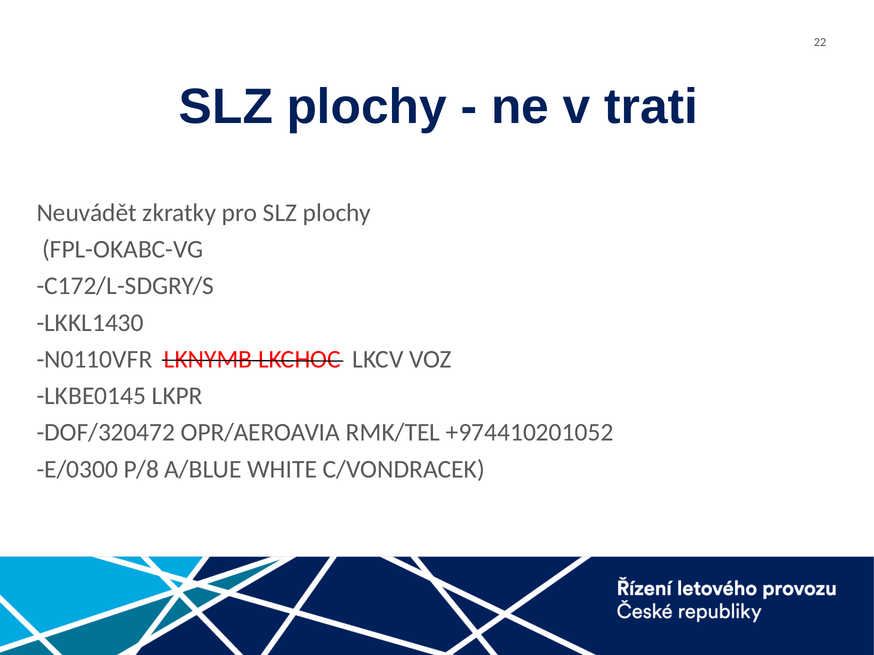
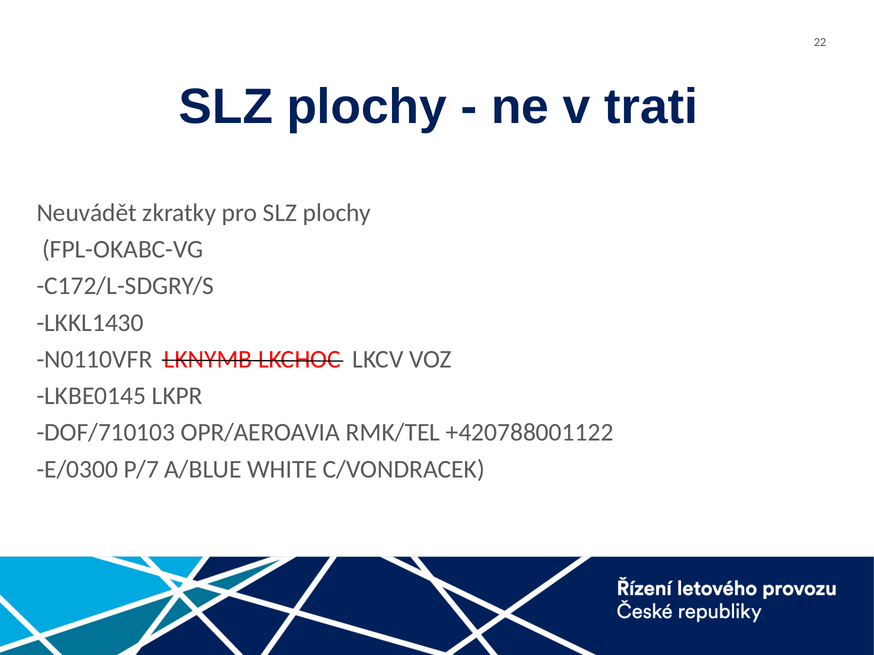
DOF/320472: DOF/320472 -> DOF/710103
+974410201052: +974410201052 -> +420788001122
P/8: P/8 -> P/7
